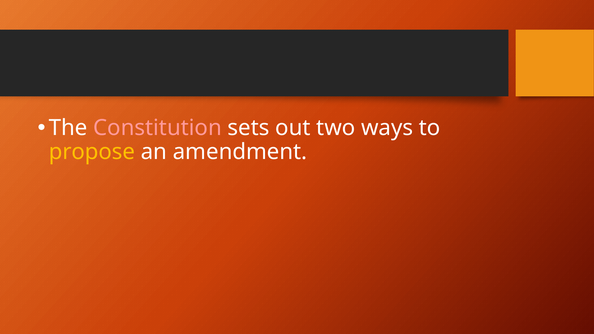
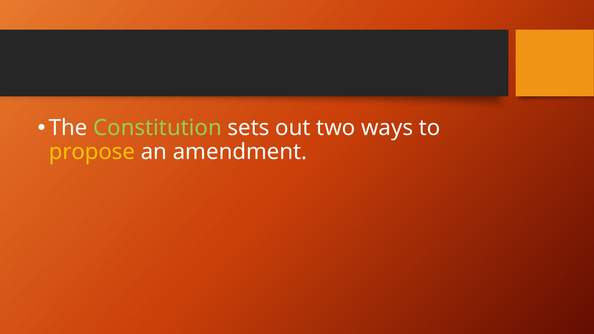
Constitution colour: pink -> light green
